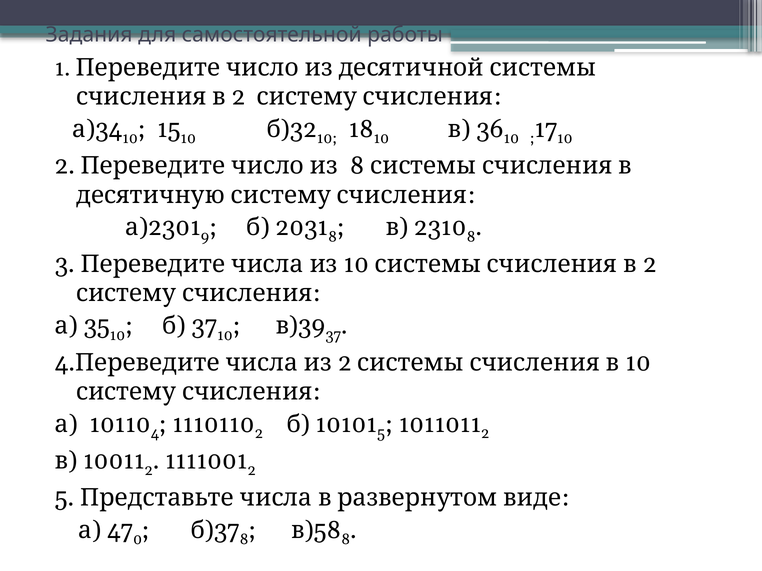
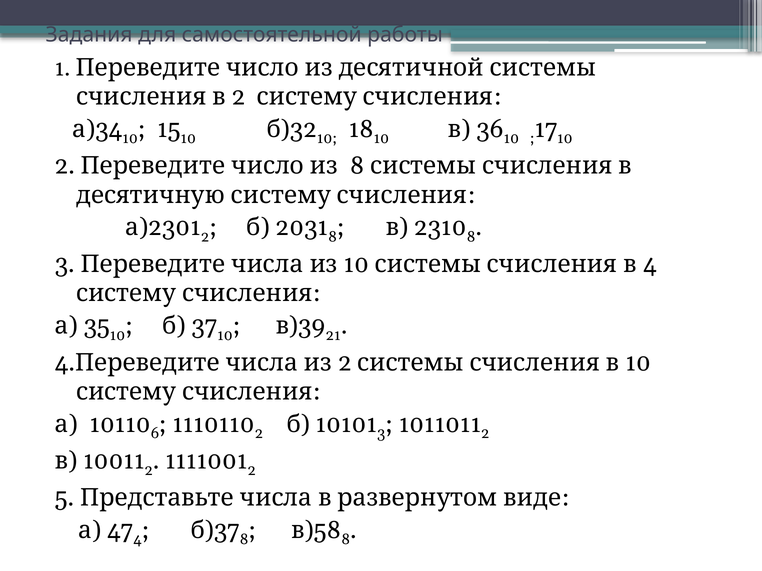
а 9: 9 -> 2
3 10 2: 2 -> 4
в 37: 37 -> 21
а 4: 4 -> 6
б 5: 5 -> 3
а 0: 0 -> 4
